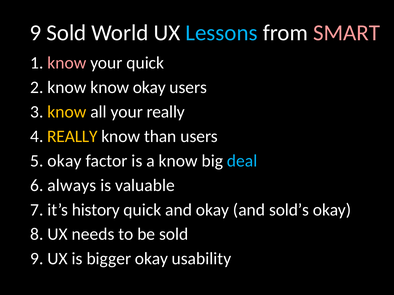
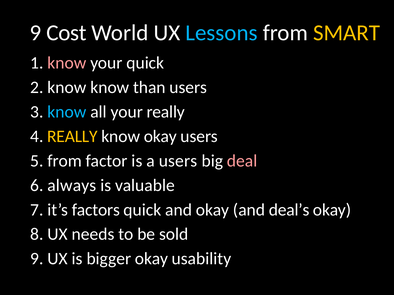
9 Sold: Sold -> Cost
SMART colour: pink -> yellow
know okay: okay -> than
know at (67, 112) colour: yellow -> light blue
know than: than -> okay
5 okay: okay -> from
a know: know -> users
deal colour: light blue -> pink
history: history -> factors
sold’s: sold’s -> deal’s
